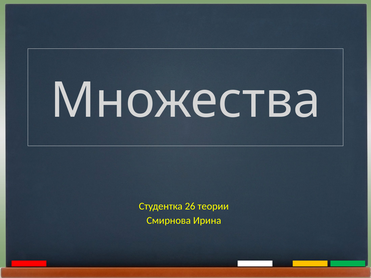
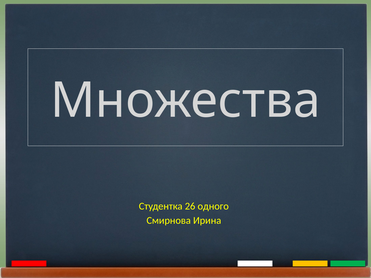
теории: теории -> одного
